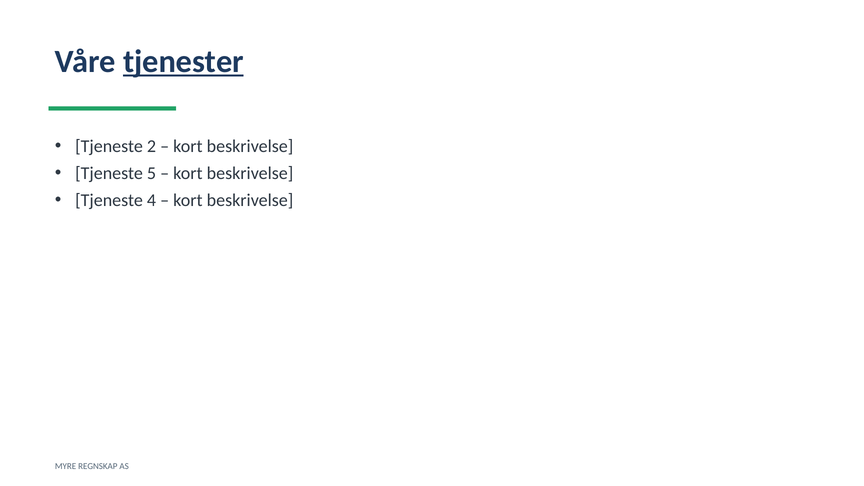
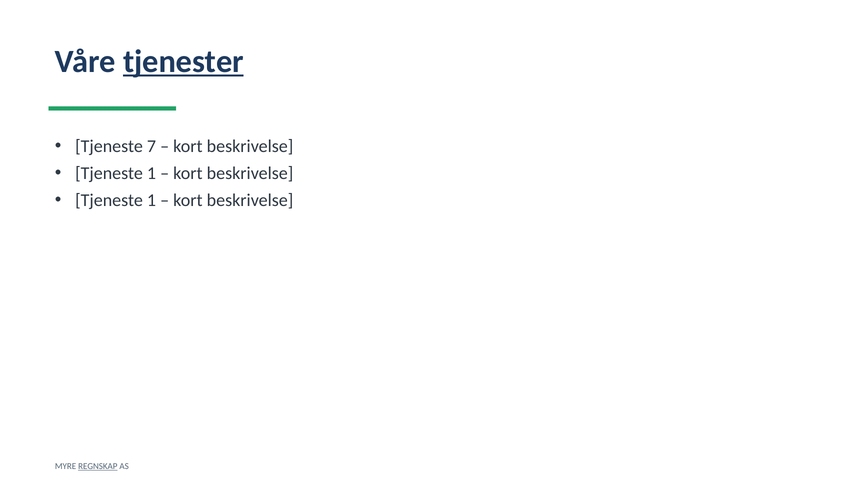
2: 2 -> 7
5 at (151, 173): 5 -> 1
4 at (151, 200): 4 -> 1
REGNSKAP underline: none -> present
